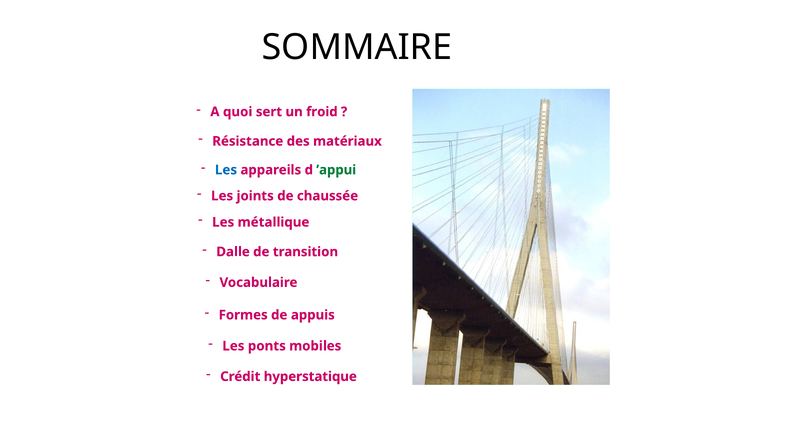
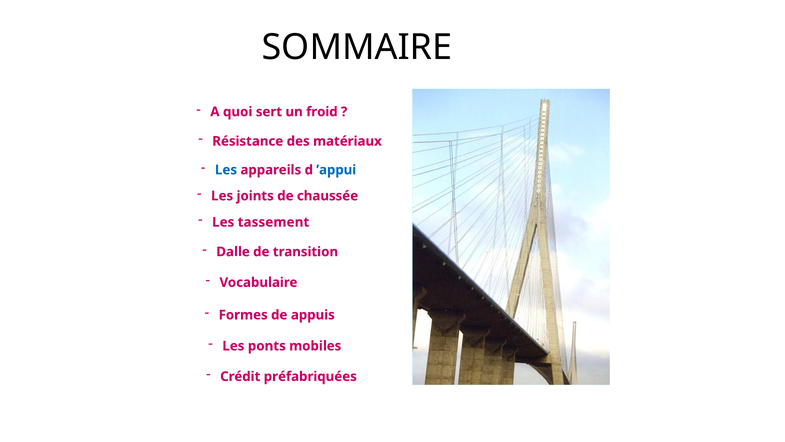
’appui colour: green -> blue
métallique: métallique -> tassement
hyperstatique: hyperstatique -> préfabriquées
